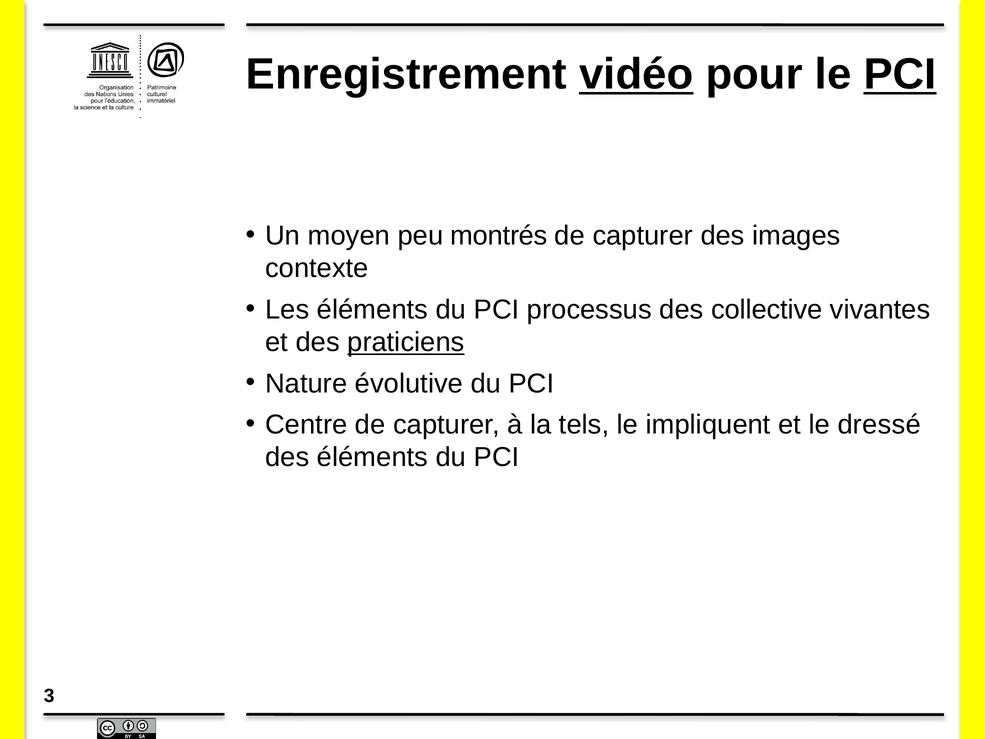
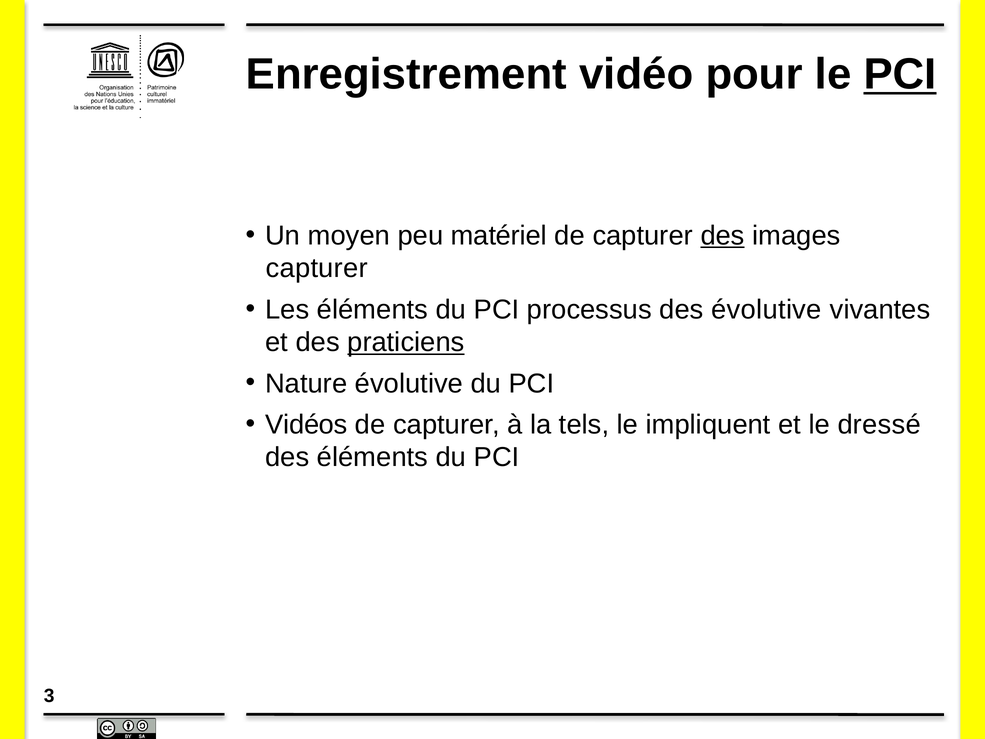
vidéo underline: present -> none
montrés: montrés -> matériel
des at (723, 236) underline: none -> present
contexte at (317, 268): contexte -> capturer
des collective: collective -> évolutive
Centre: Centre -> Vidéos
